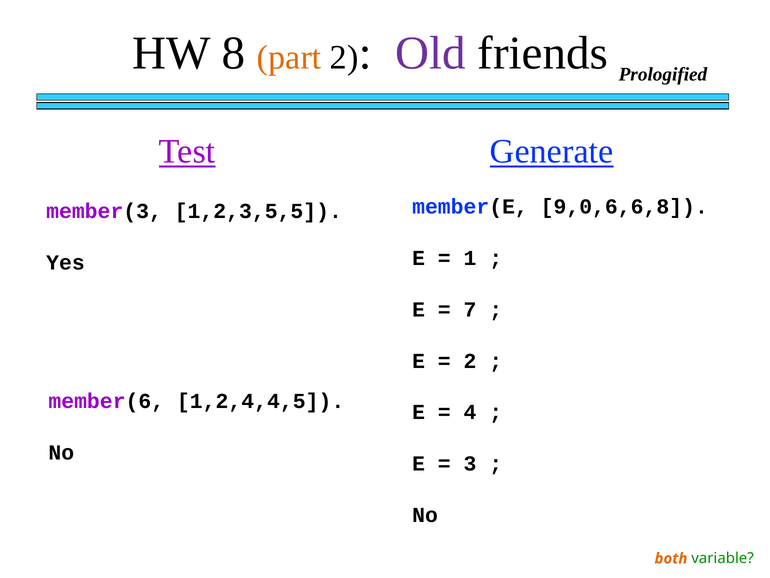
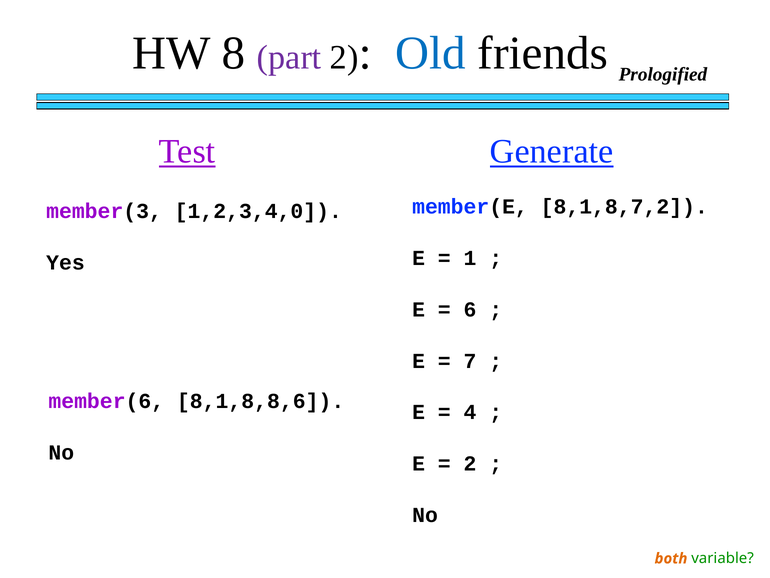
part colour: orange -> purple
Old colour: purple -> blue
9,0,6,6,8: 9,0,6,6,8 -> 8,1,8,7,2
1,2,3,5,5: 1,2,3,5,5 -> 1,2,3,4,0
7: 7 -> 6
2 at (470, 361): 2 -> 7
1,2,4,4,5: 1,2,4,4,5 -> 8,1,8,8,6
3 at (470, 463): 3 -> 2
